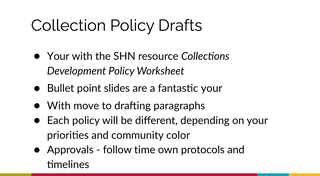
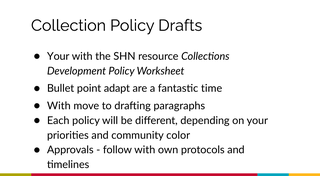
slides: slides -> adapt
fantastic your: your -> time
follow time: time -> with
